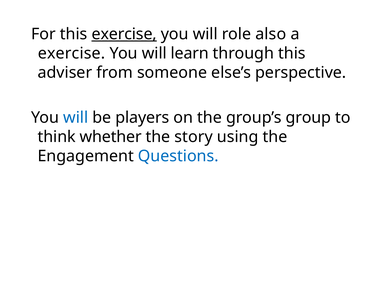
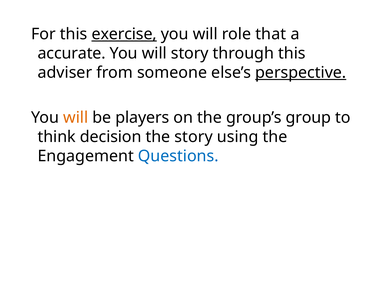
also: also -> that
exercise at (71, 53): exercise -> accurate
will learn: learn -> story
perspective underline: none -> present
will at (76, 118) colour: blue -> orange
whether: whether -> decision
